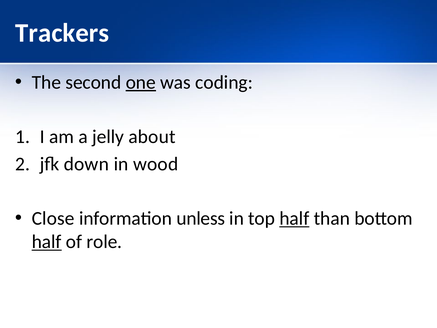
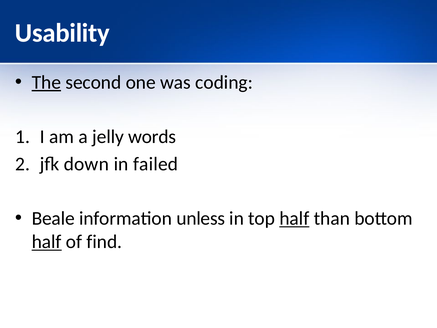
Trackers: Trackers -> Usability
The underline: none -> present
one underline: present -> none
about: about -> words
wood: wood -> failed
Close: Close -> Beale
role: role -> find
